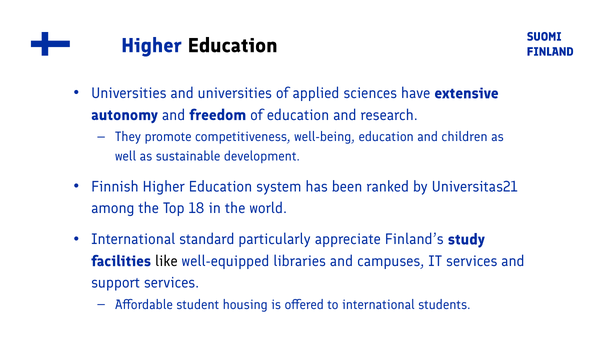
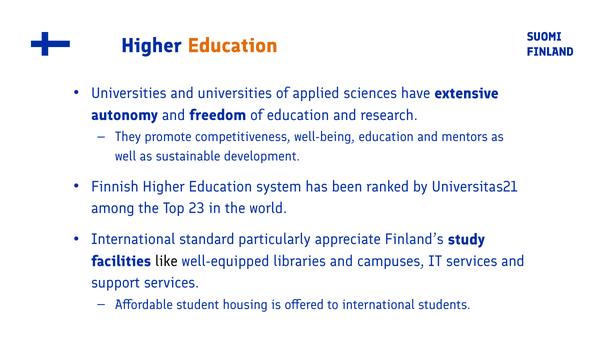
Education at (233, 45) colour: black -> orange
children: children -> mentors
18: 18 -> 23
